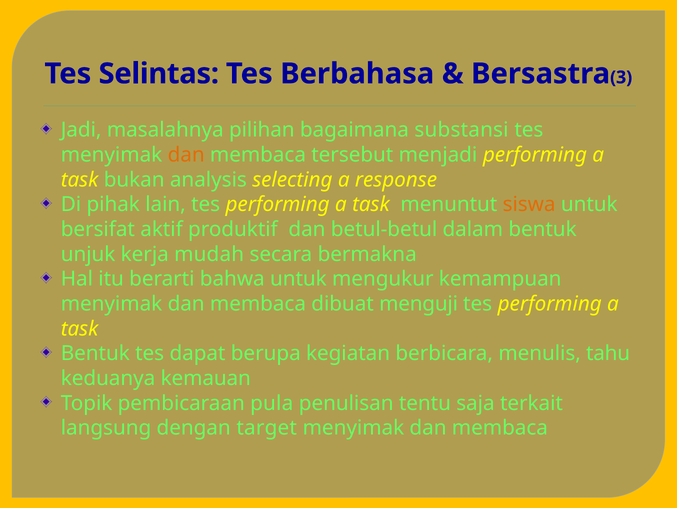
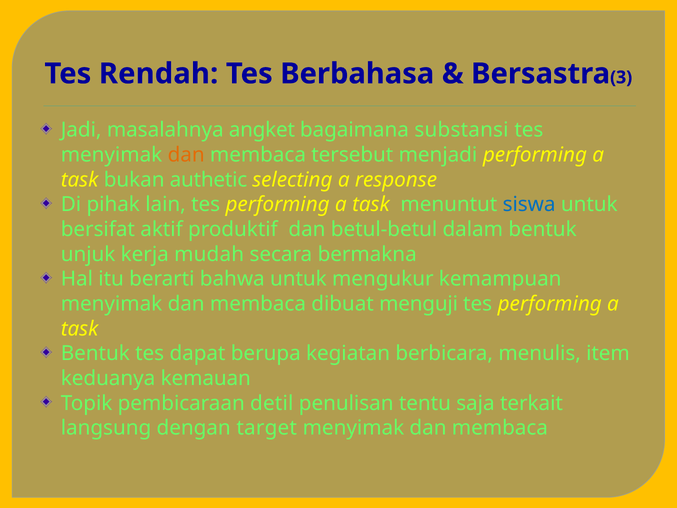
Selintas: Selintas -> Rendah
pilihan: pilihan -> angket
analysis: analysis -> authetic
siswa colour: orange -> blue
tahu: tahu -> item
pula: pula -> detil
